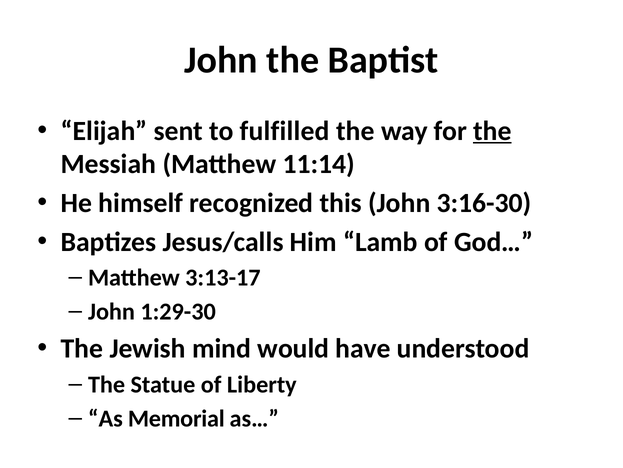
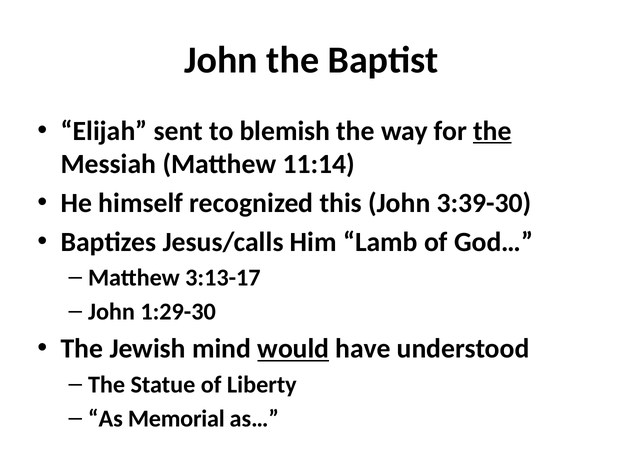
fulfilled: fulfilled -> blemish
3:16-30: 3:16-30 -> 3:39-30
would underline: none -> present
